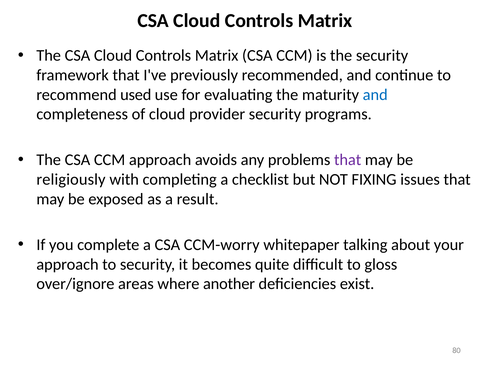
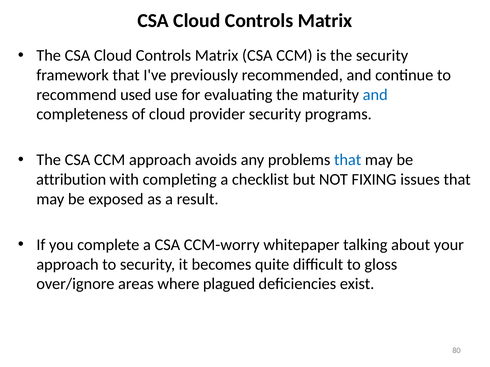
that at (348, 160) colour: purple -> blue
religiously: religiously -> attribution
another: another -> plagued
